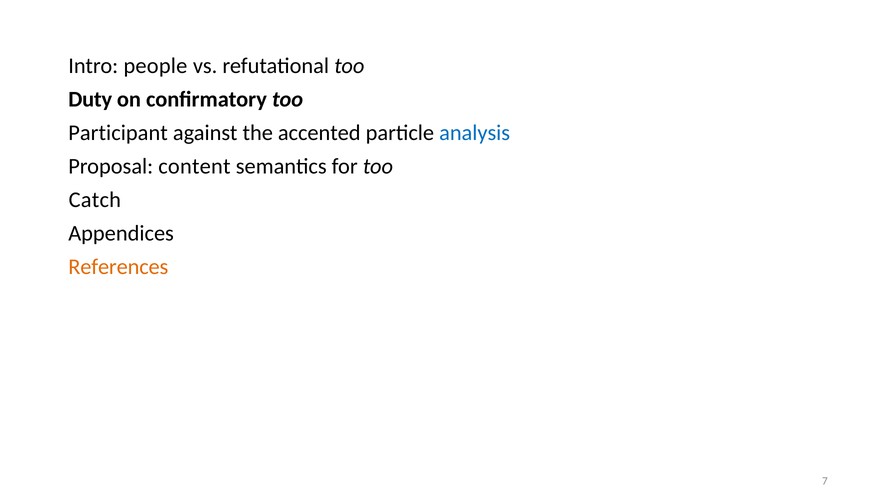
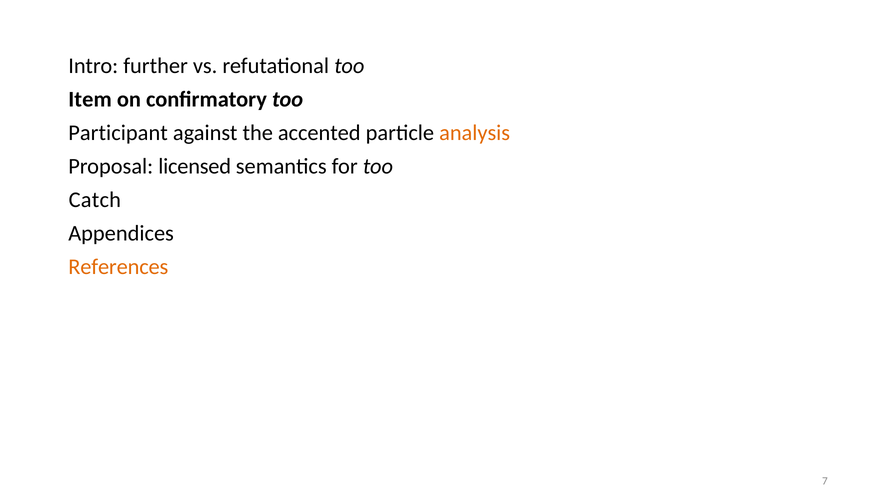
people: people -> further
Duty: Duty -> Item
analysis colour: blue -> orange
content: content -> licensed
